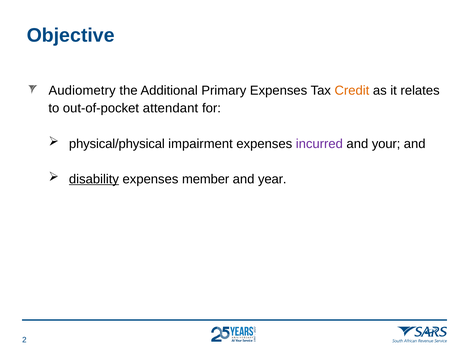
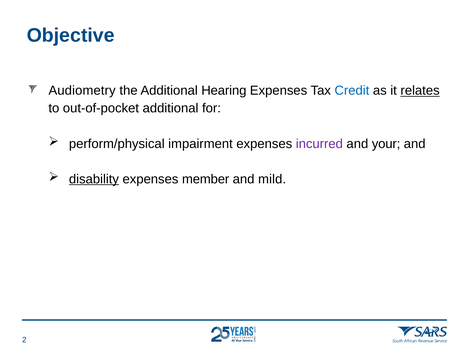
Primary: Primary -> Hearing
Credit colour: orange -> blue
relates underline: none -> present
out-of-pocket attendant: attendant -> additional
physical/physical: physical/physical -> perform/physical
year: year -> mild
